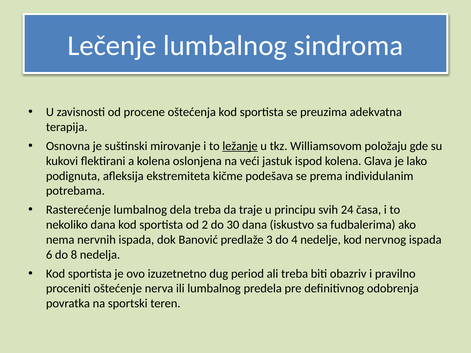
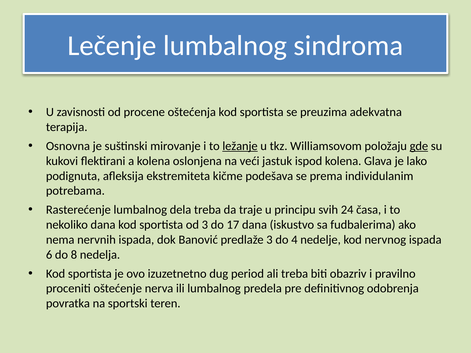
gde underline: none -> present
od 2: 2 -> 3
30: 30 -> 17
